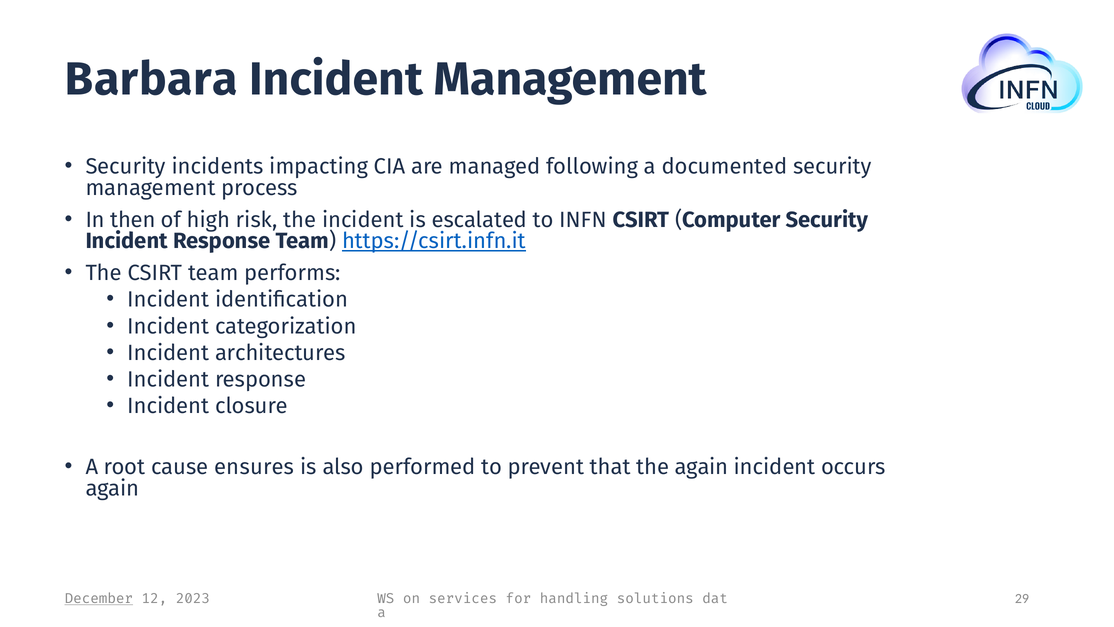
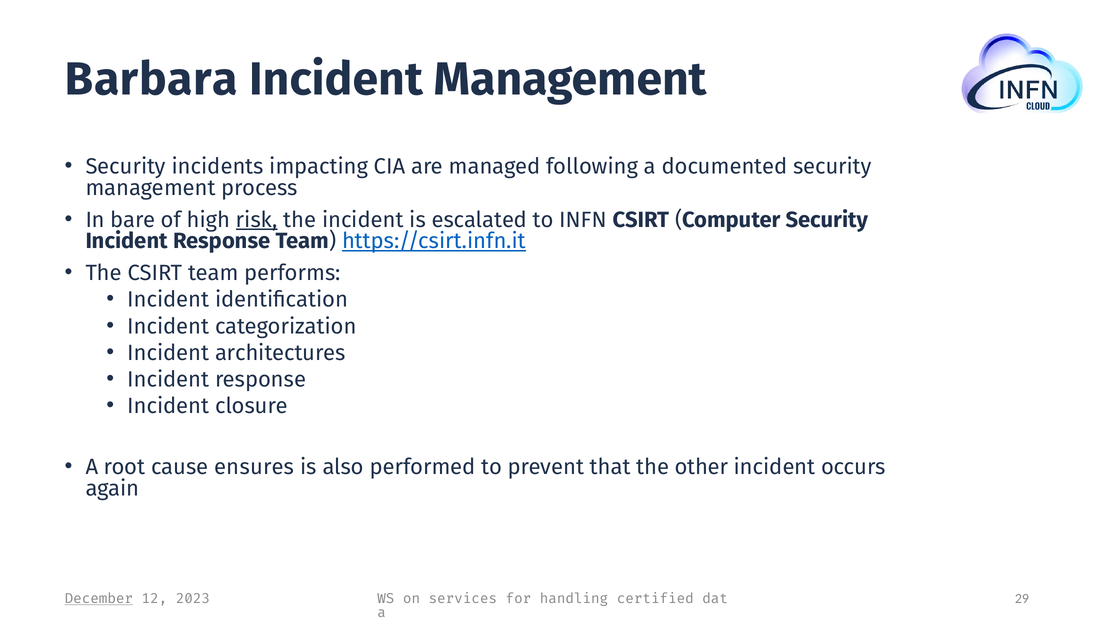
then: then -> bare
risk underline: none -> present
the again: again -> other
solutions: solutions -> certified
